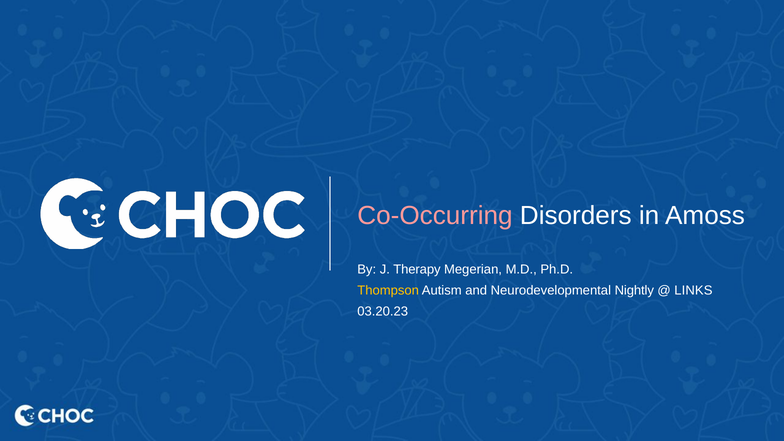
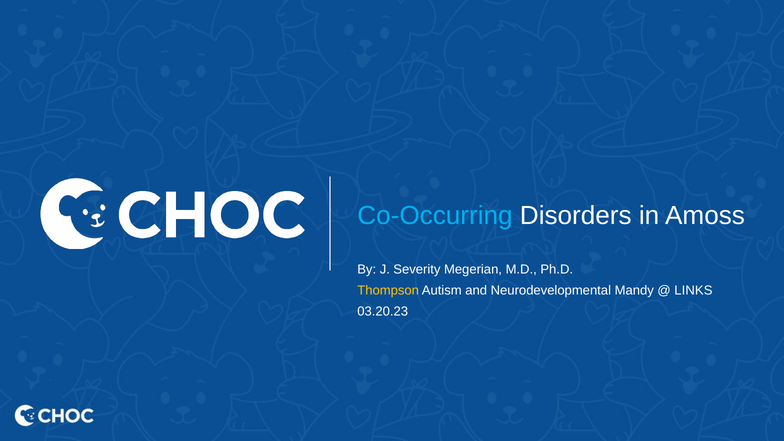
Co-Occurring colour: pink -> light blue
Therapy: Therapy -> Severity
Nightly: Nightly -> Mandy
